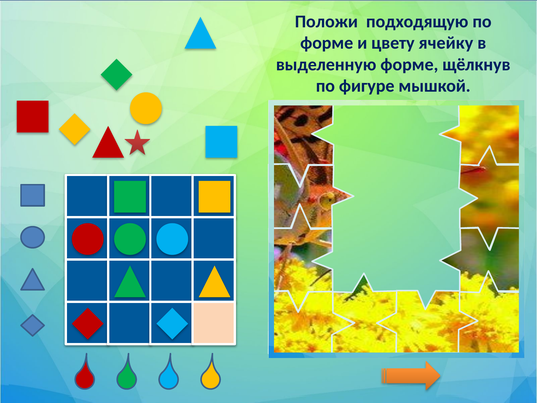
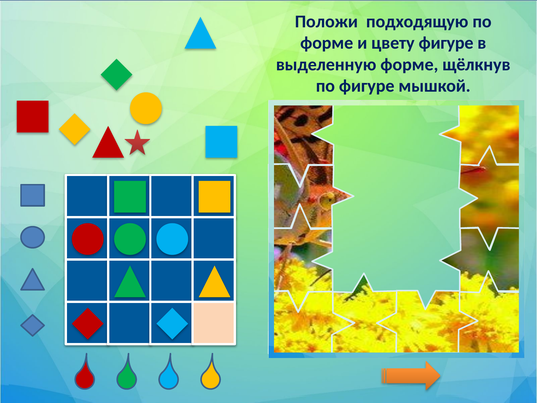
цвету ячейку: ячейку -> фигуре
